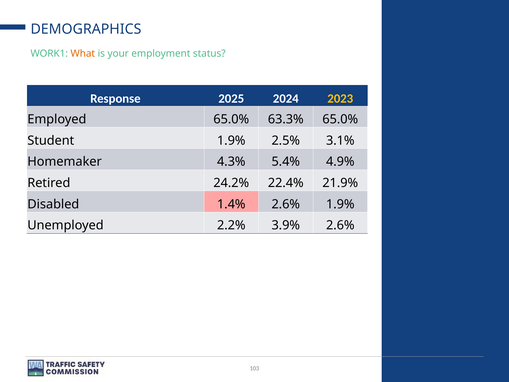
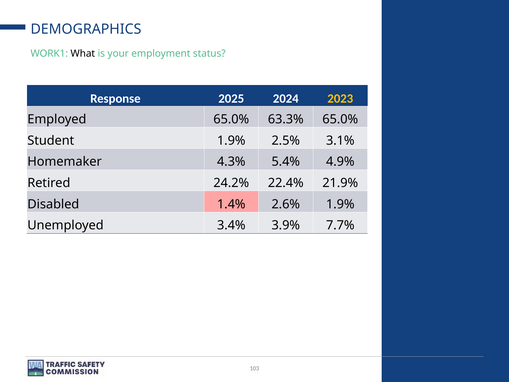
What colour: orange -> black
2.2%: 2.2% -> 3.4%
3.9% 2.6%: 2.6% -> 7.7%
